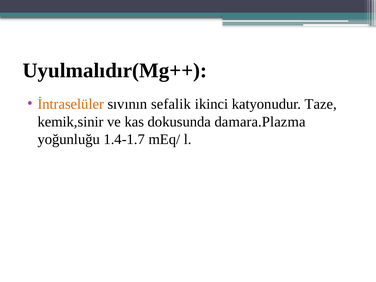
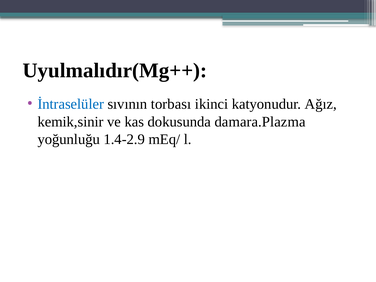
İntraselüler colour: orange -> blue
sefalik: sefalik -> torbası
Taze: Taze -> Ağız
1.4-1.7: 1.4-1.7 -> 1.4-2.9
